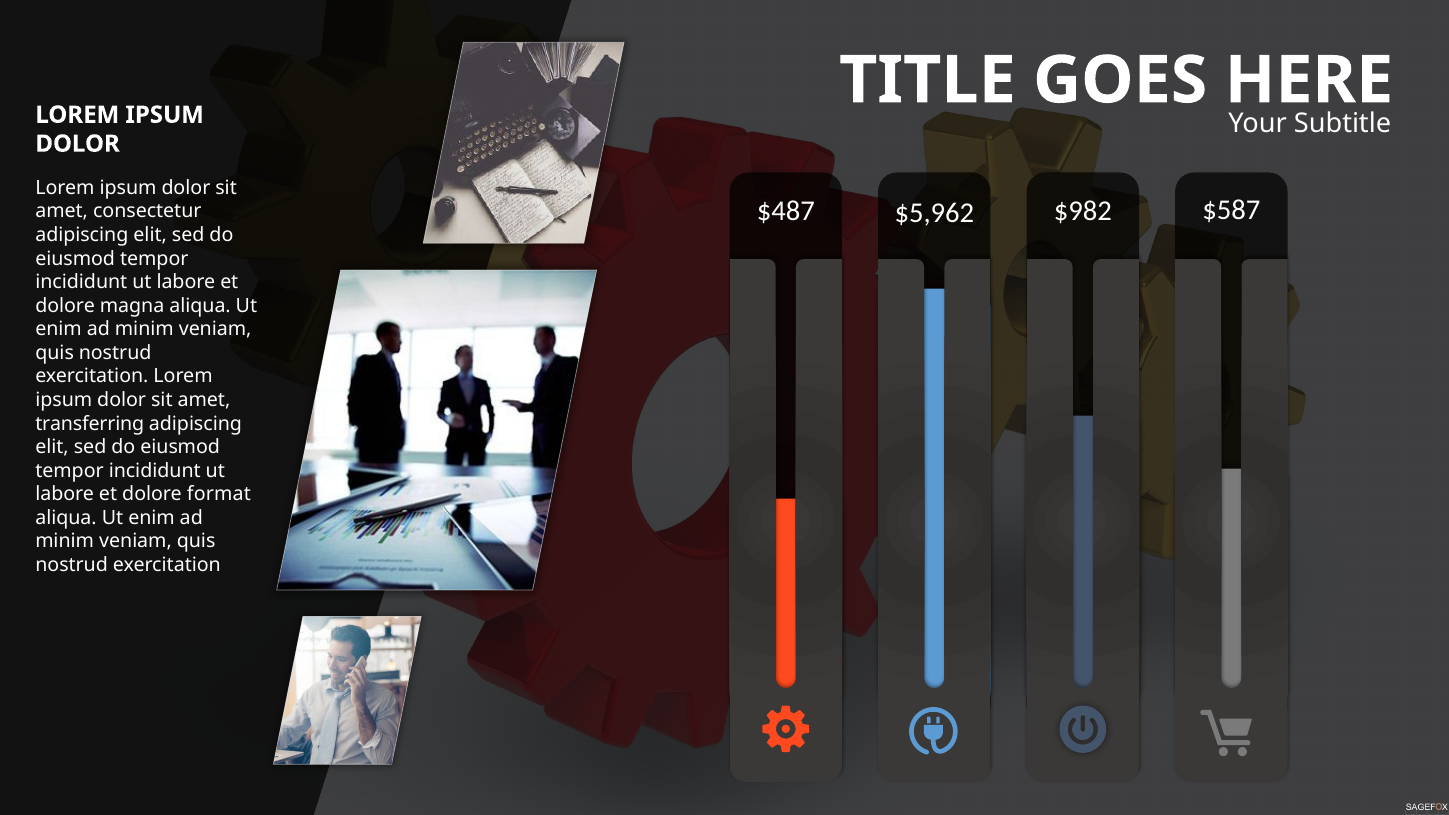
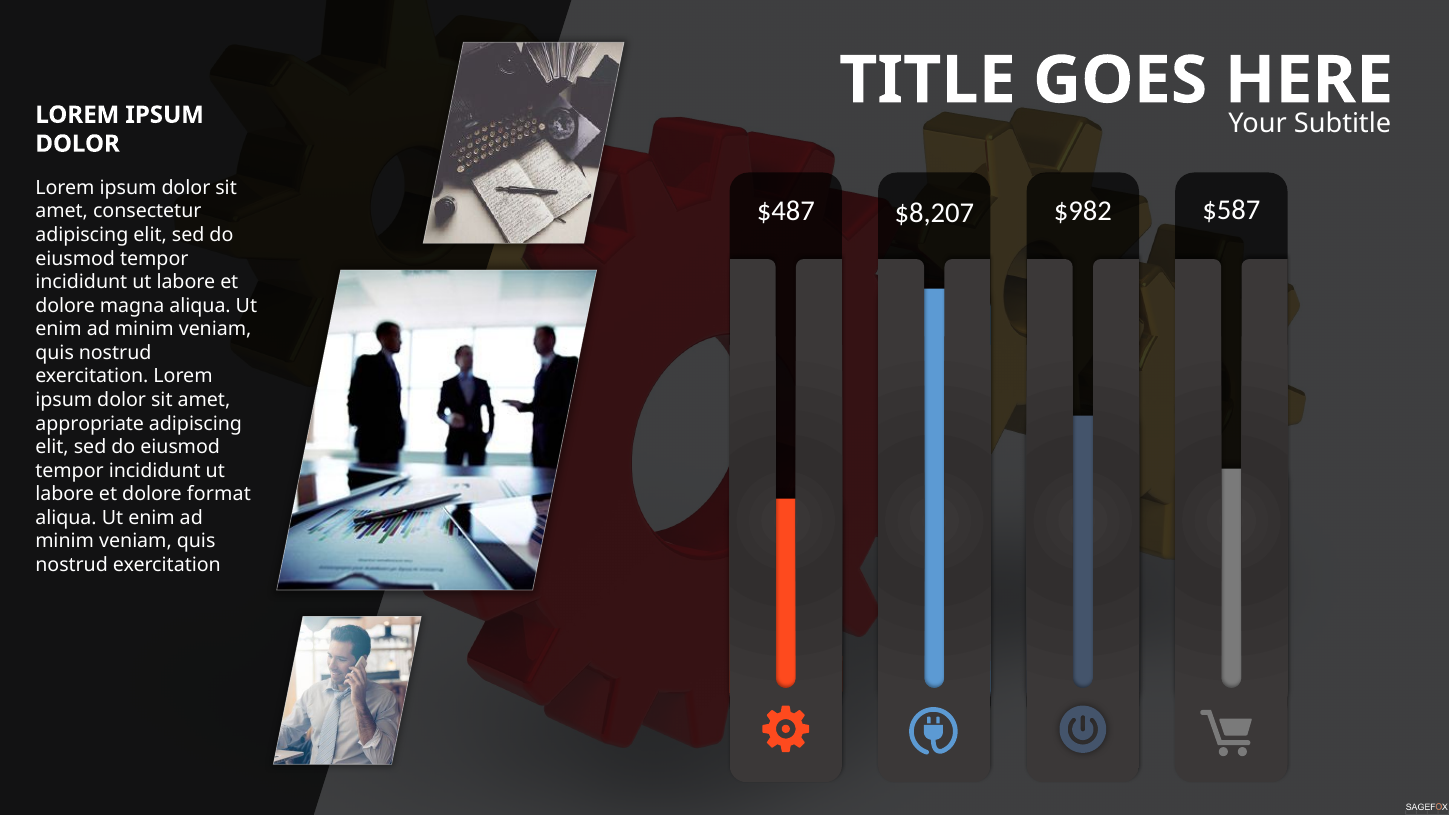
$5,962: $5,962 -> $8,207
transferring: transferring -> appropriate
